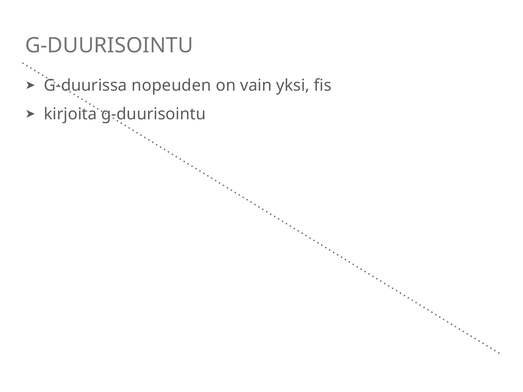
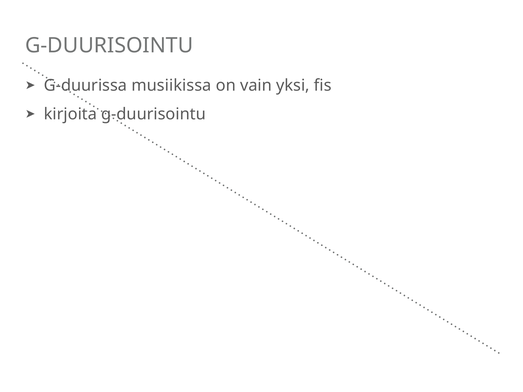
nopeuden: nopeuden -> musiikissa
